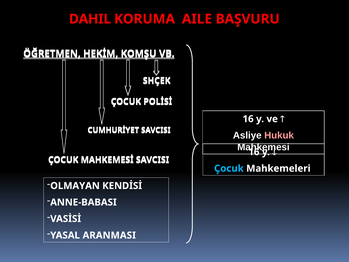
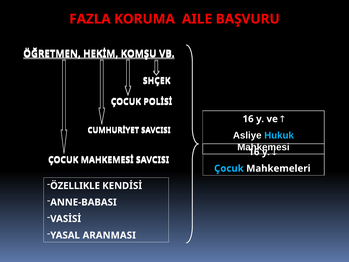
DAHIL: DAHIL -> FAZLA
Hukuk colour: pink -> light blue
OLMAYAN: OLMAYAN -> ÖZELLIKLE
